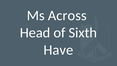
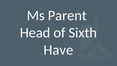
Across: Across -> Parent
